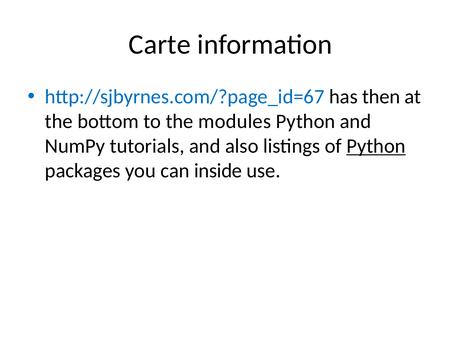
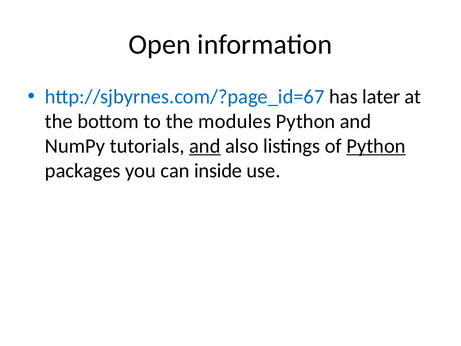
Carte: Carte -> Open
then: then -> later
and at (205, 146) underline: none -> present
